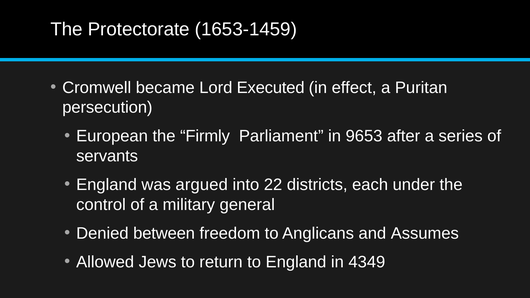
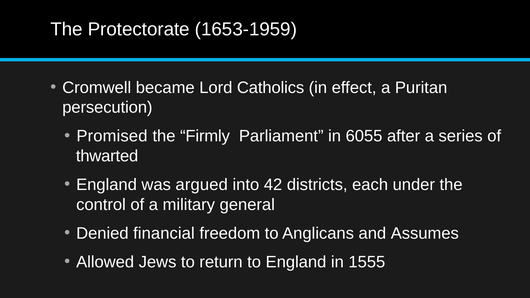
1653-1459: 1653-1459 -> 1653-1959
Executed: Executed -> Catholics
European: European -> Promised
9653: 9653 -> 6055
servants: servants -> thwarted
22: 22 -> 42
between: between -> financial
4349: 4349 -> 1555
